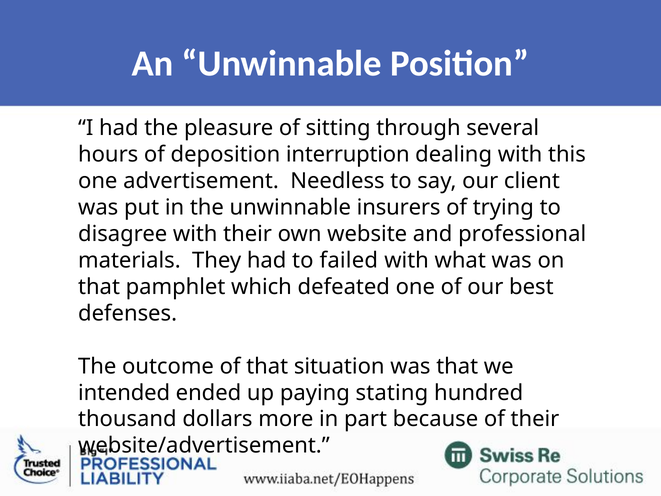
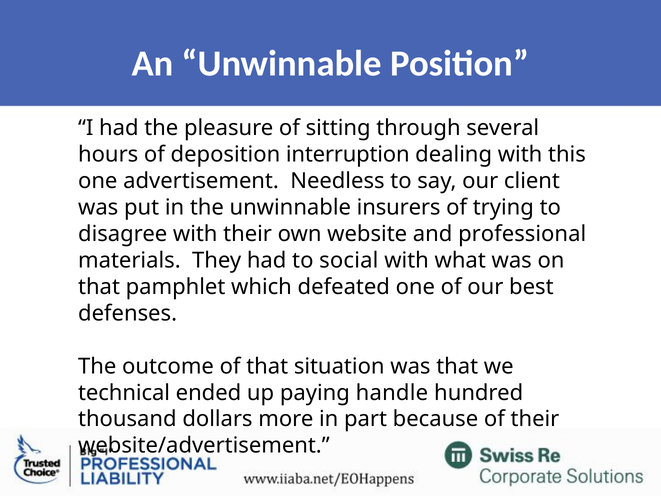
failed: failed -> social
intended: intended -> technical
stating: stating -> handle
